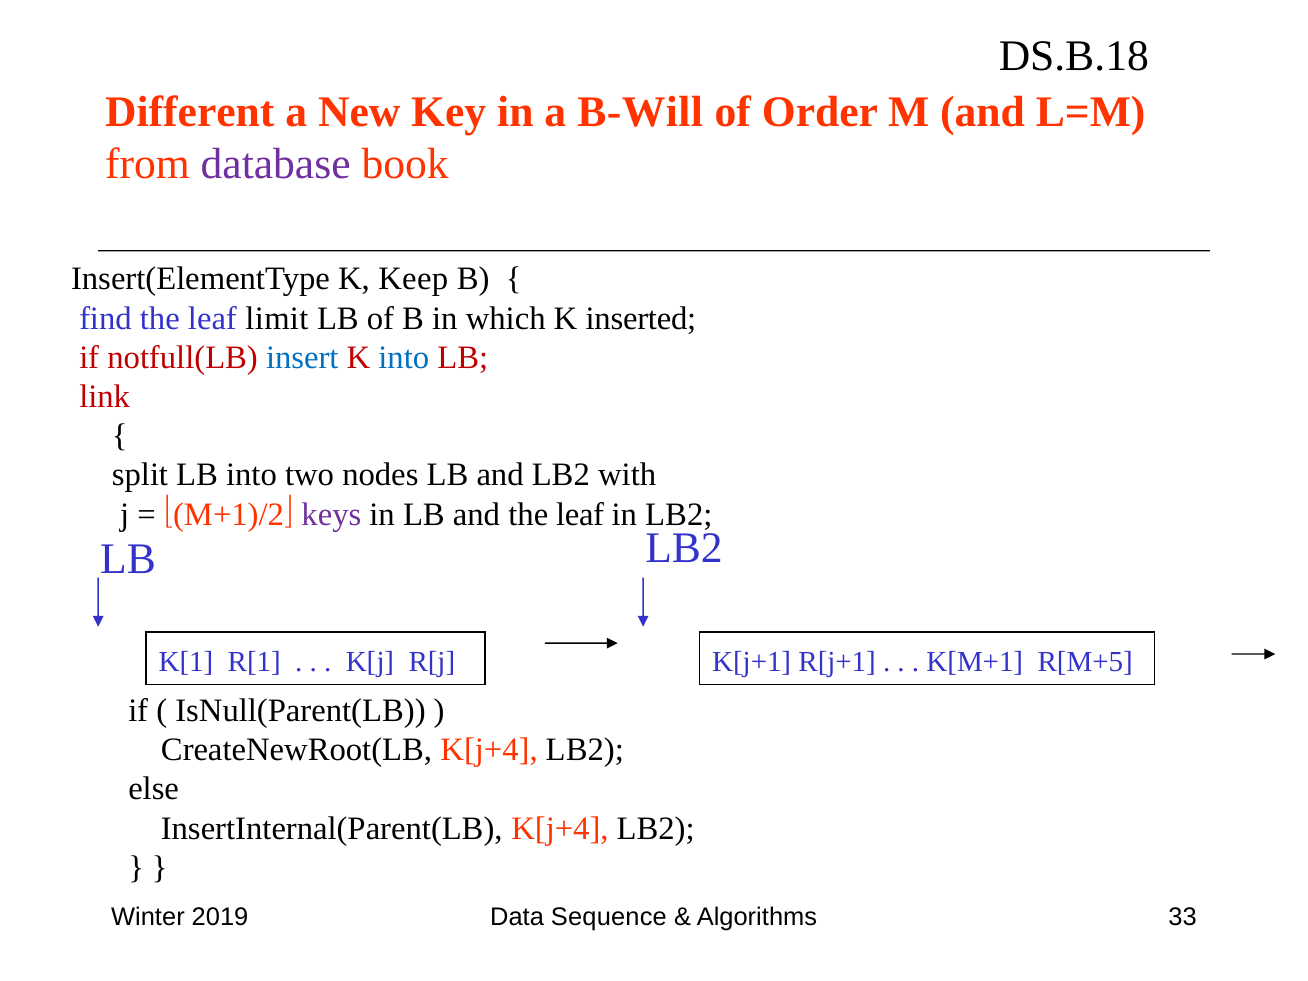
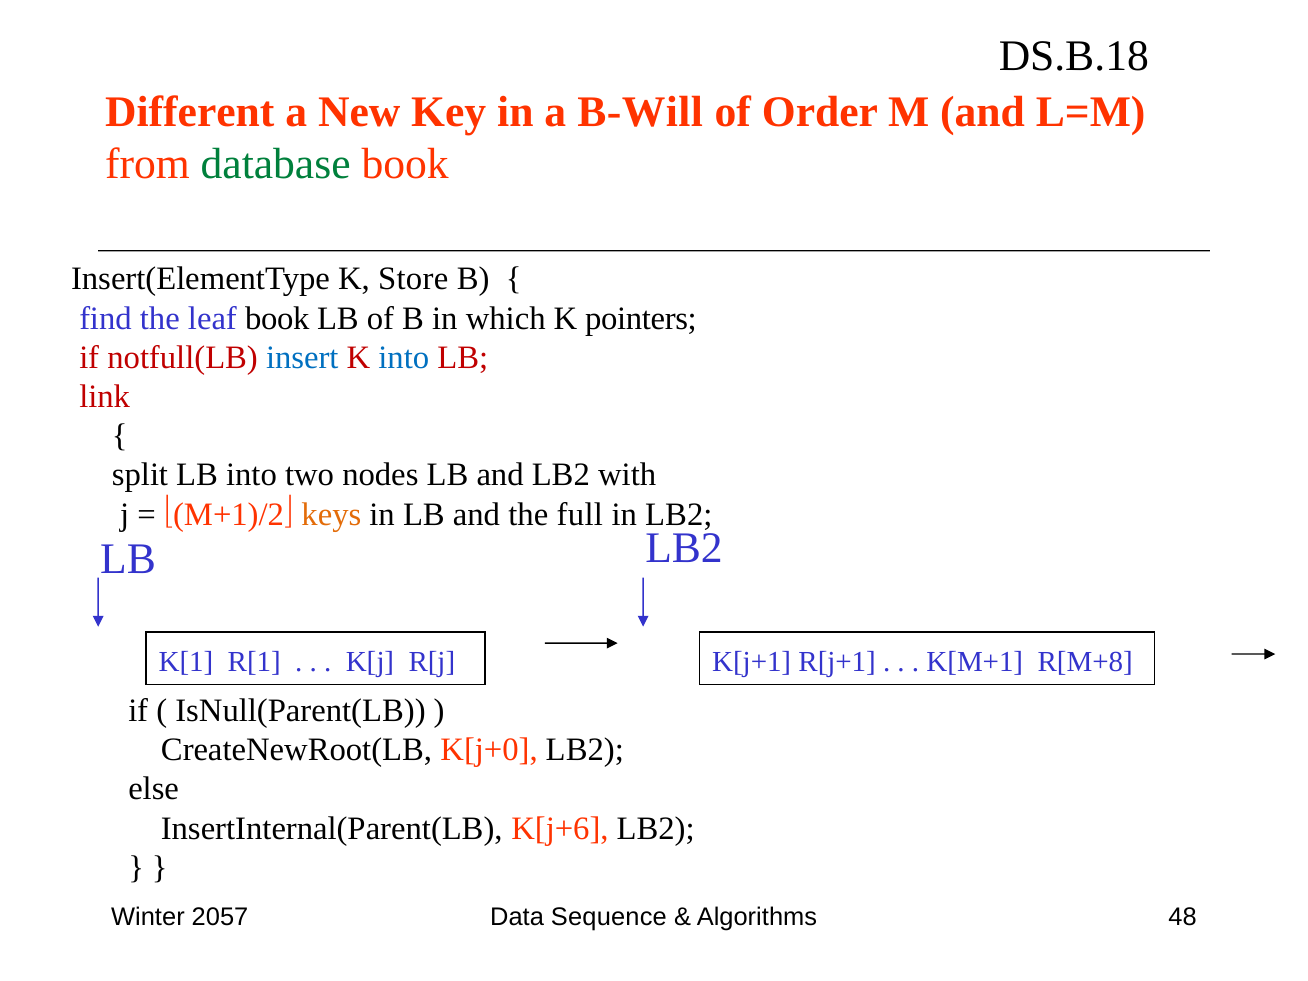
database colour: purple -> green
Keep: Keep -> Store
leaf limit: limit -> book
inserted: inserted -> pointers
keys colour: purple -> orange
and the leaf: leaf -> full
R[M+5: R[M+5 -> R[M+8
CreateNewRoot(LB K[j+4: K[j+4 -> K[j+0
InsertInternal(Parent(LB K[j+4: K[j+4 -> K[j+6
2019: 2019 -> 2057
33: 33 -> 48
